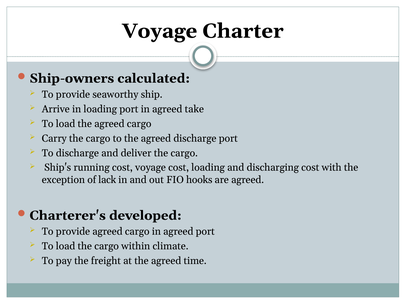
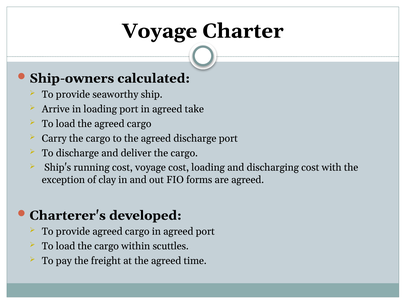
lack: lack -> clay
hooks: hooks -> forms
climate: climate -> scuttles
